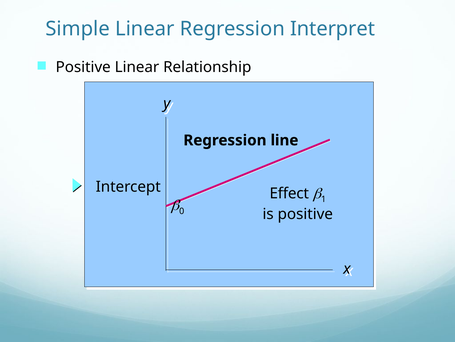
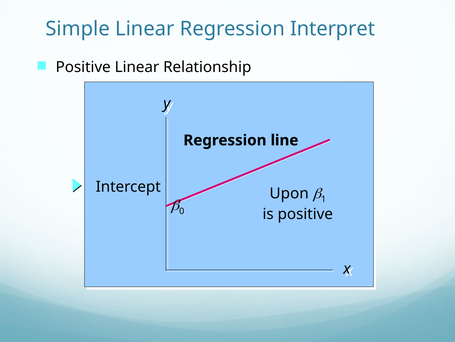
Effect: Effect -> Upon
